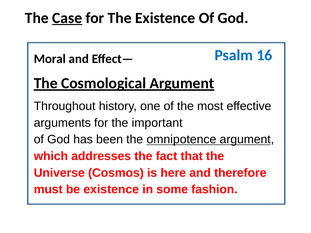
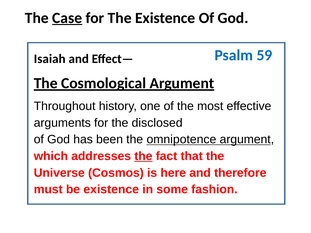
16: 16 -> 59
Moral: Moral -> Isaiah
important: important -> disclosed
the at (143, 156) underline: none -> present
